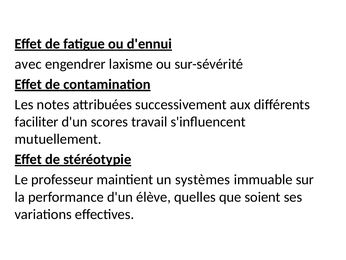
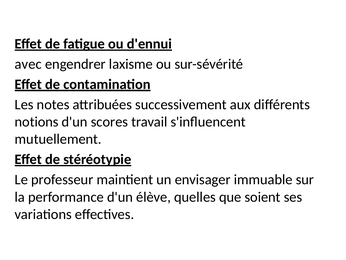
faciliter: faciliter -> notions
systèmes: systèmes -> envisager
